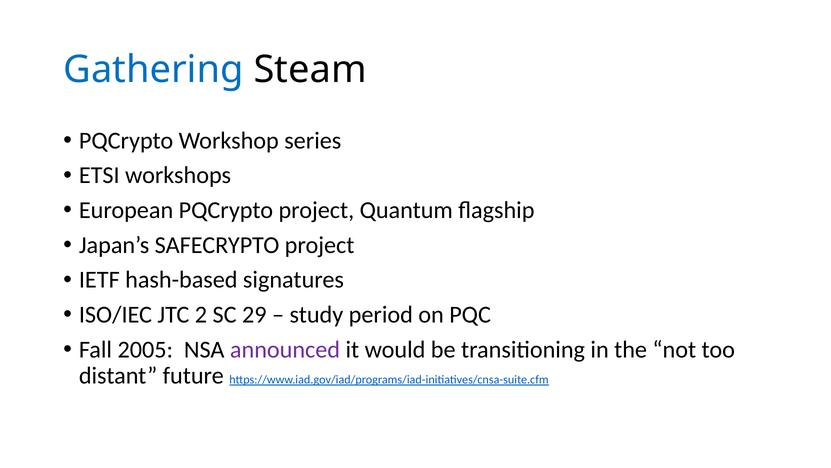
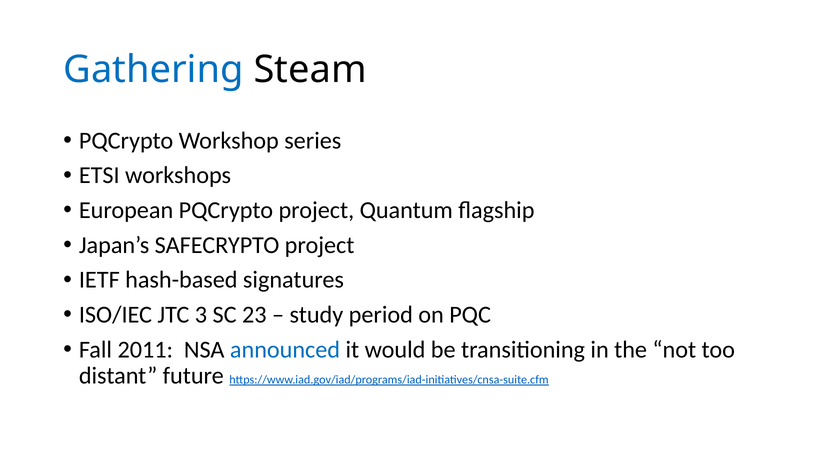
2: 2 -> 3
29: 29 -> 23
2005: 2005 -> 2011
announced colour: purple -> blue
